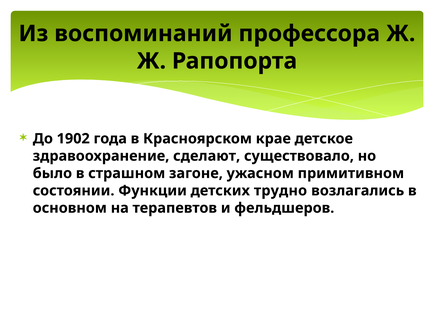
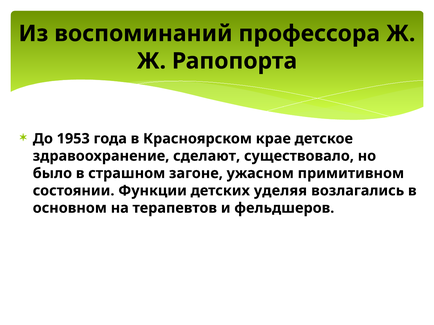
1902: 1902 -> 1953
трудно: трудно -> уделяя
